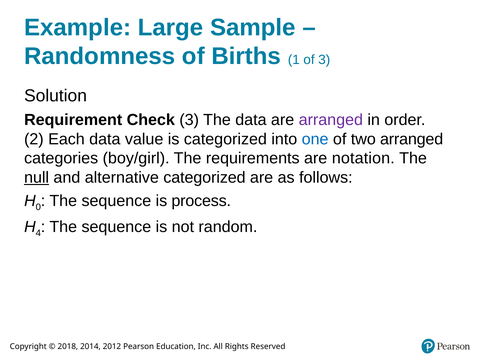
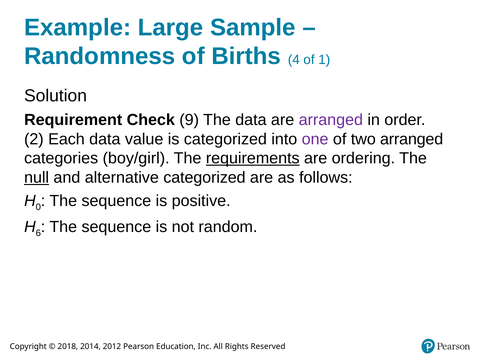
1: 1 -> 4
of 3: 3 -> 1
Check 3: 3 -> 9
one colour: blue -> purple
requirements underline: none -> present
notation: notation -> ordering
process: process -> positive
4: 4 -> 6
